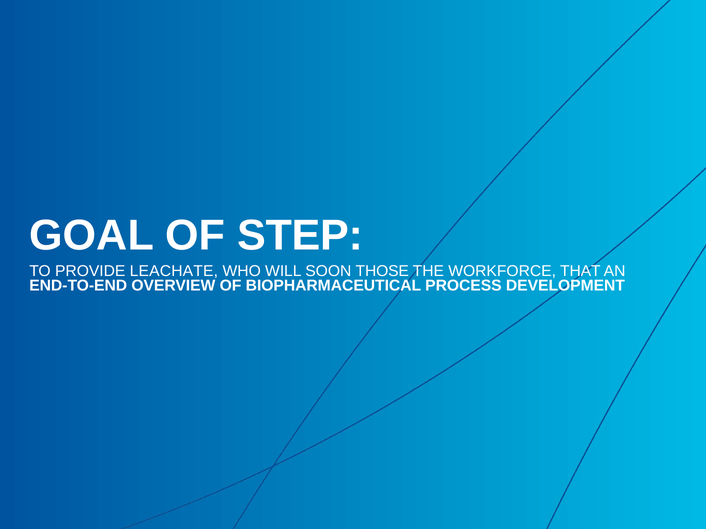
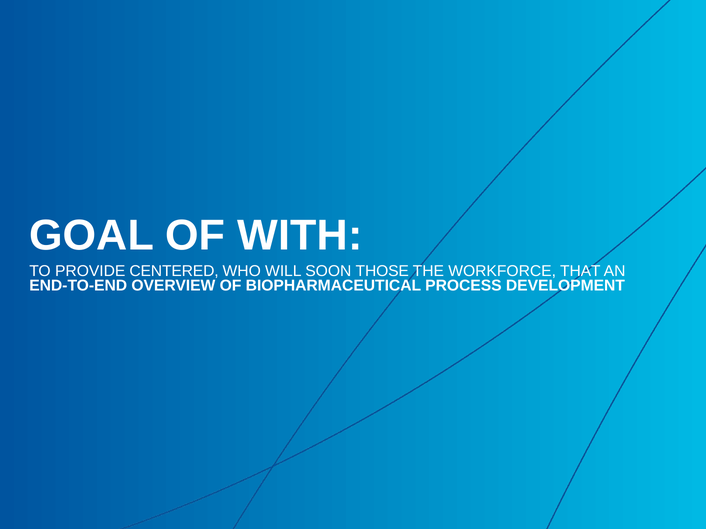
STEP: STEP -> WITH
LEACHATE: LEACHATE -> CENTERED
